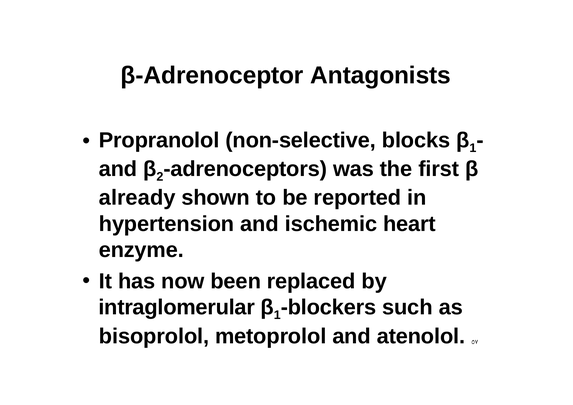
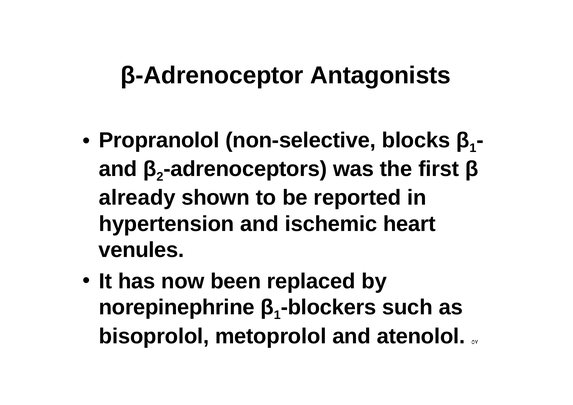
enzyme: enzyme -> venules
intraglomerular: intraglomerular -> norepinephrine
